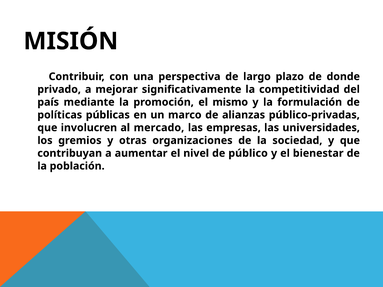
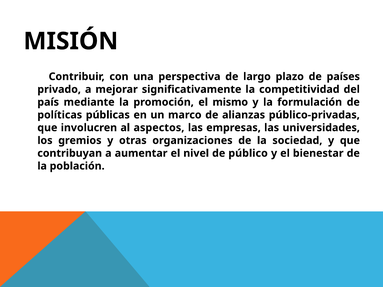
donde: donde -> países
mercado: mercado -> aspectos
